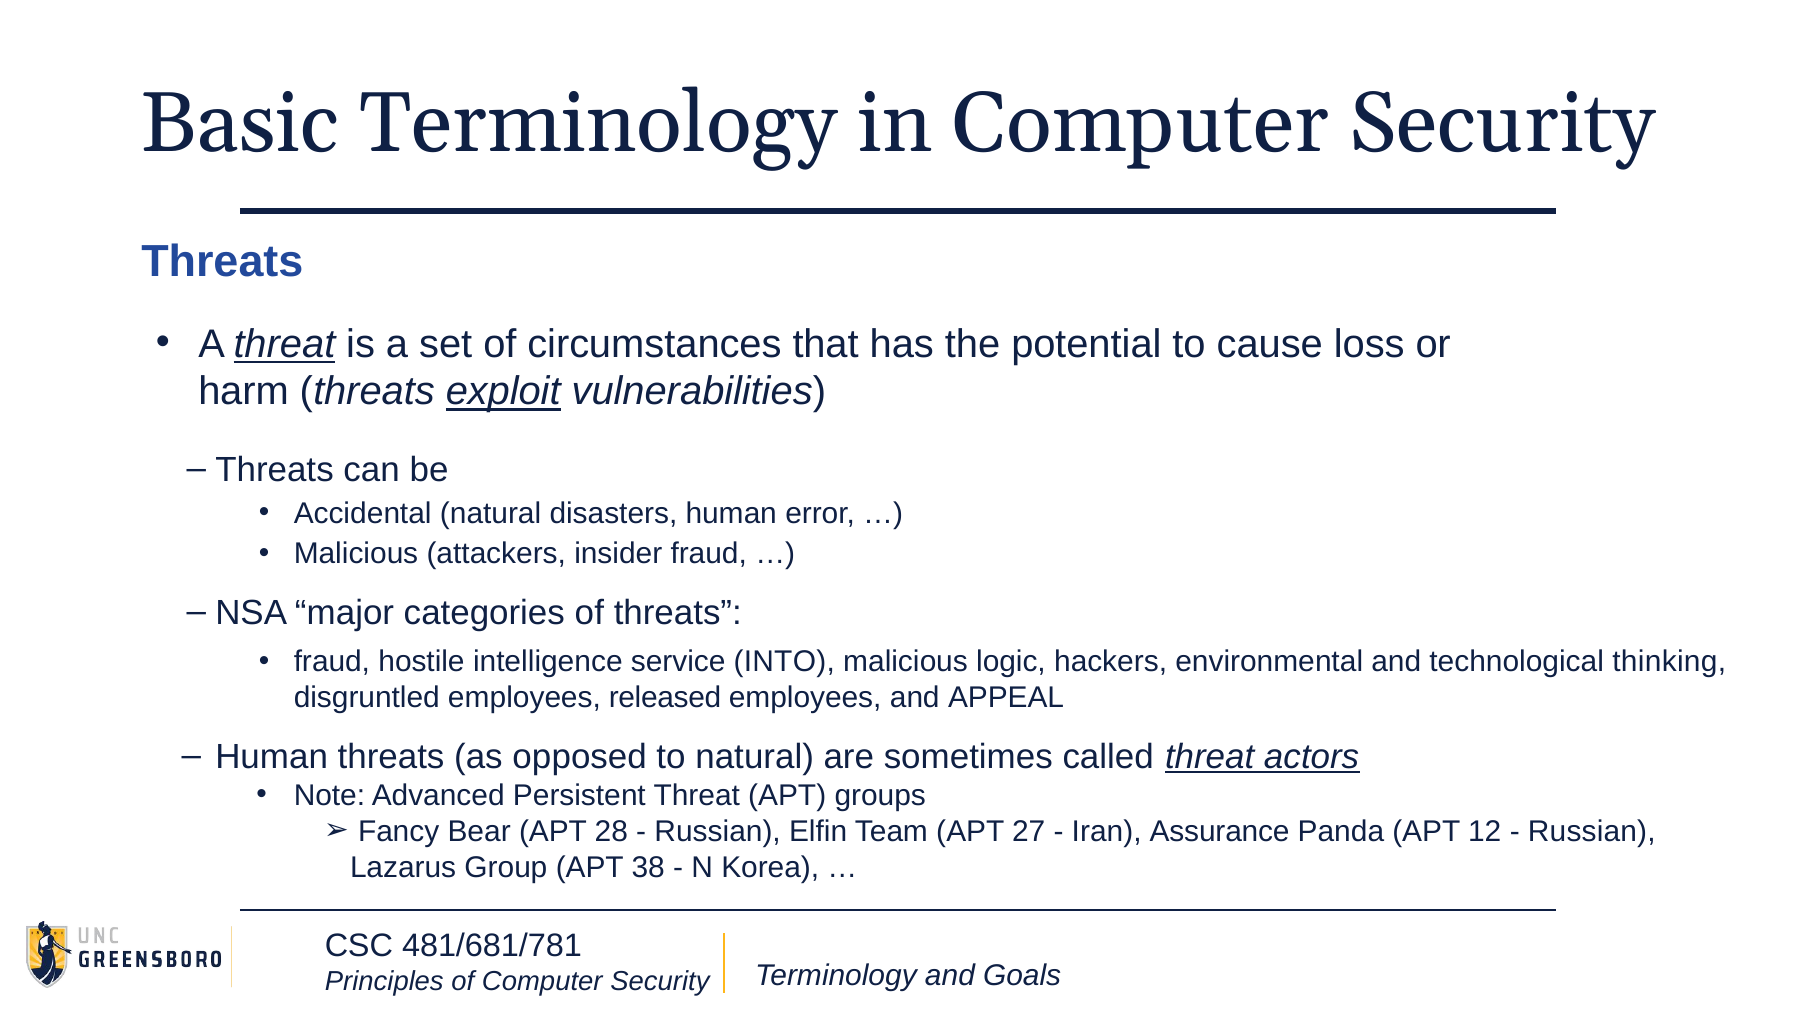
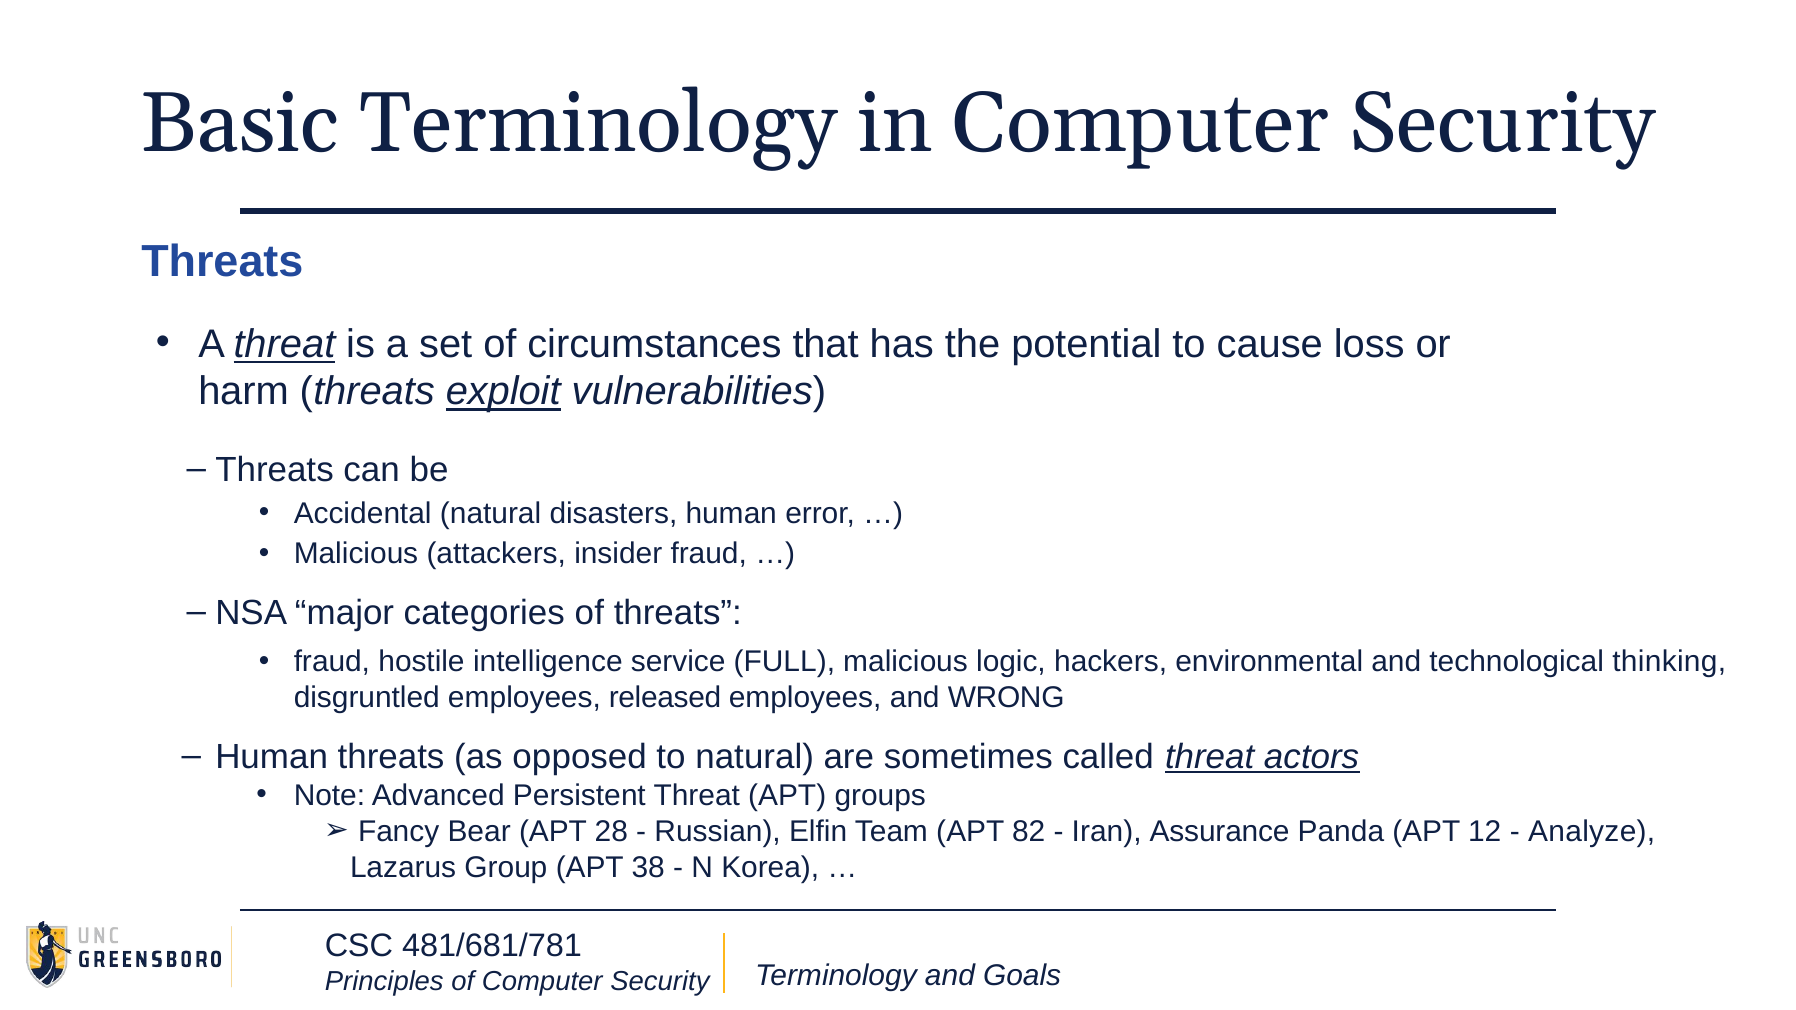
INTO: INTO -> FULL
APPEAL: APPEAL -> WRONG
27: 27 -> 82
Russian at (1592, 832): Russian -> Analyze
